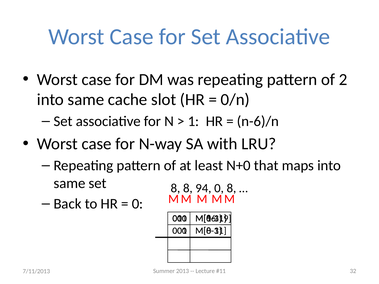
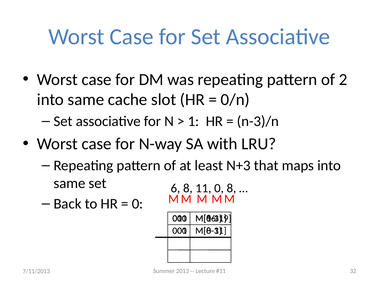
n-6)/n: n-6)/n -> n-3)/n
N+0: N+0 -> N+3
8 at (175, 188): 8 -> 6
94: 94 -> 11
